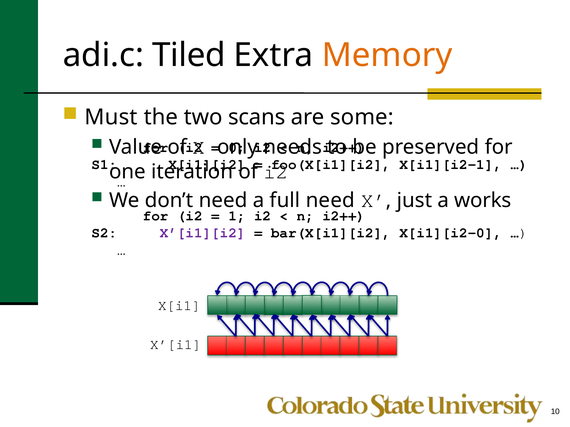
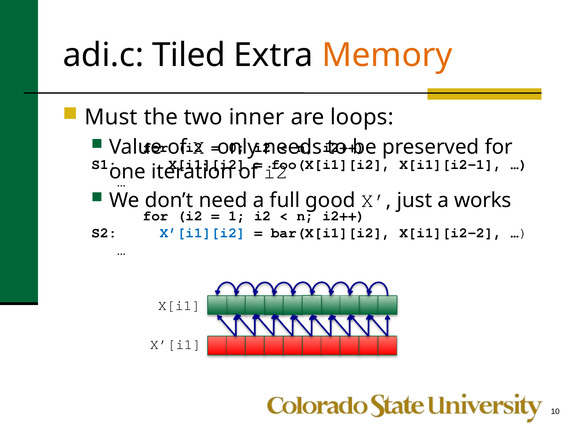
scans: scans -> inner
some: some -> loops
need at (330, 201): need -> good
X’[i1][i2 colour: purple -> blue
X[i1][i2-0: X[i1][i2-0 -> X[i1][i2-2
